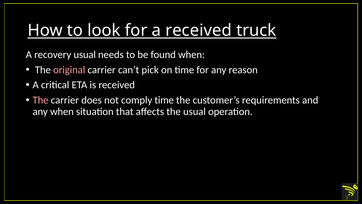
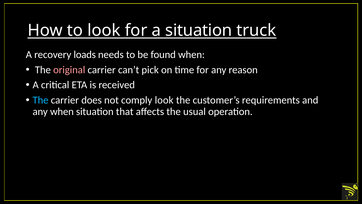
a received: received -> situation
recovery usual: usual -> loads
The at (41, 100) colour: pink -> light blue
comply time: time -> look
